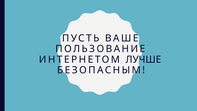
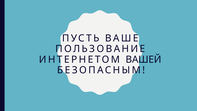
ЛУЧШЕ: ЛУЧШЕ -> ВАШЕЙ
